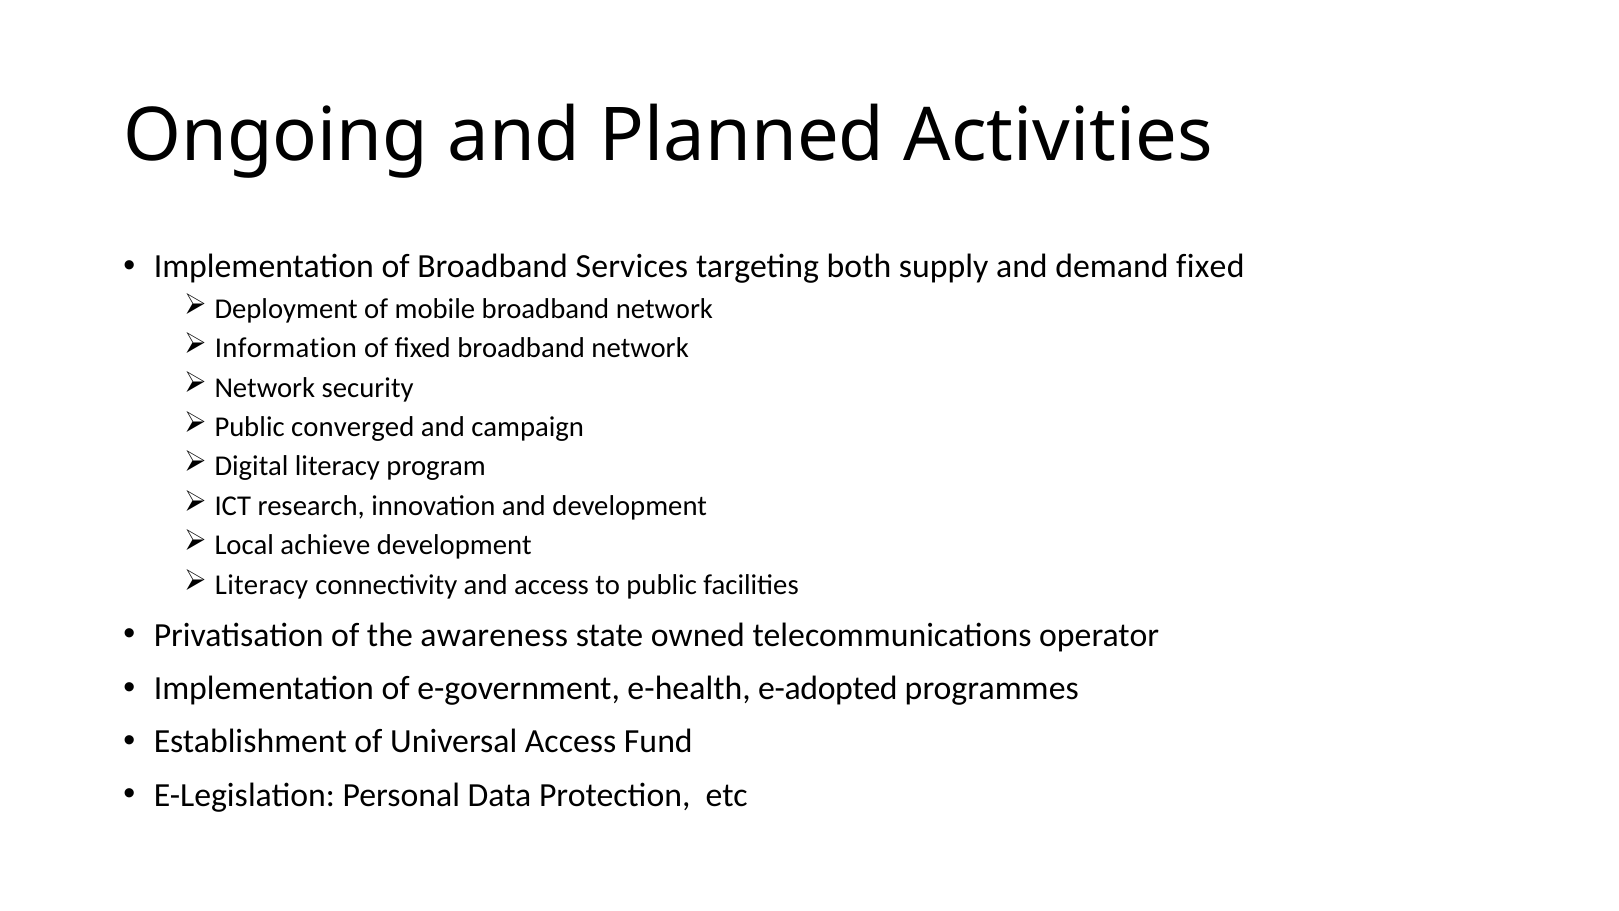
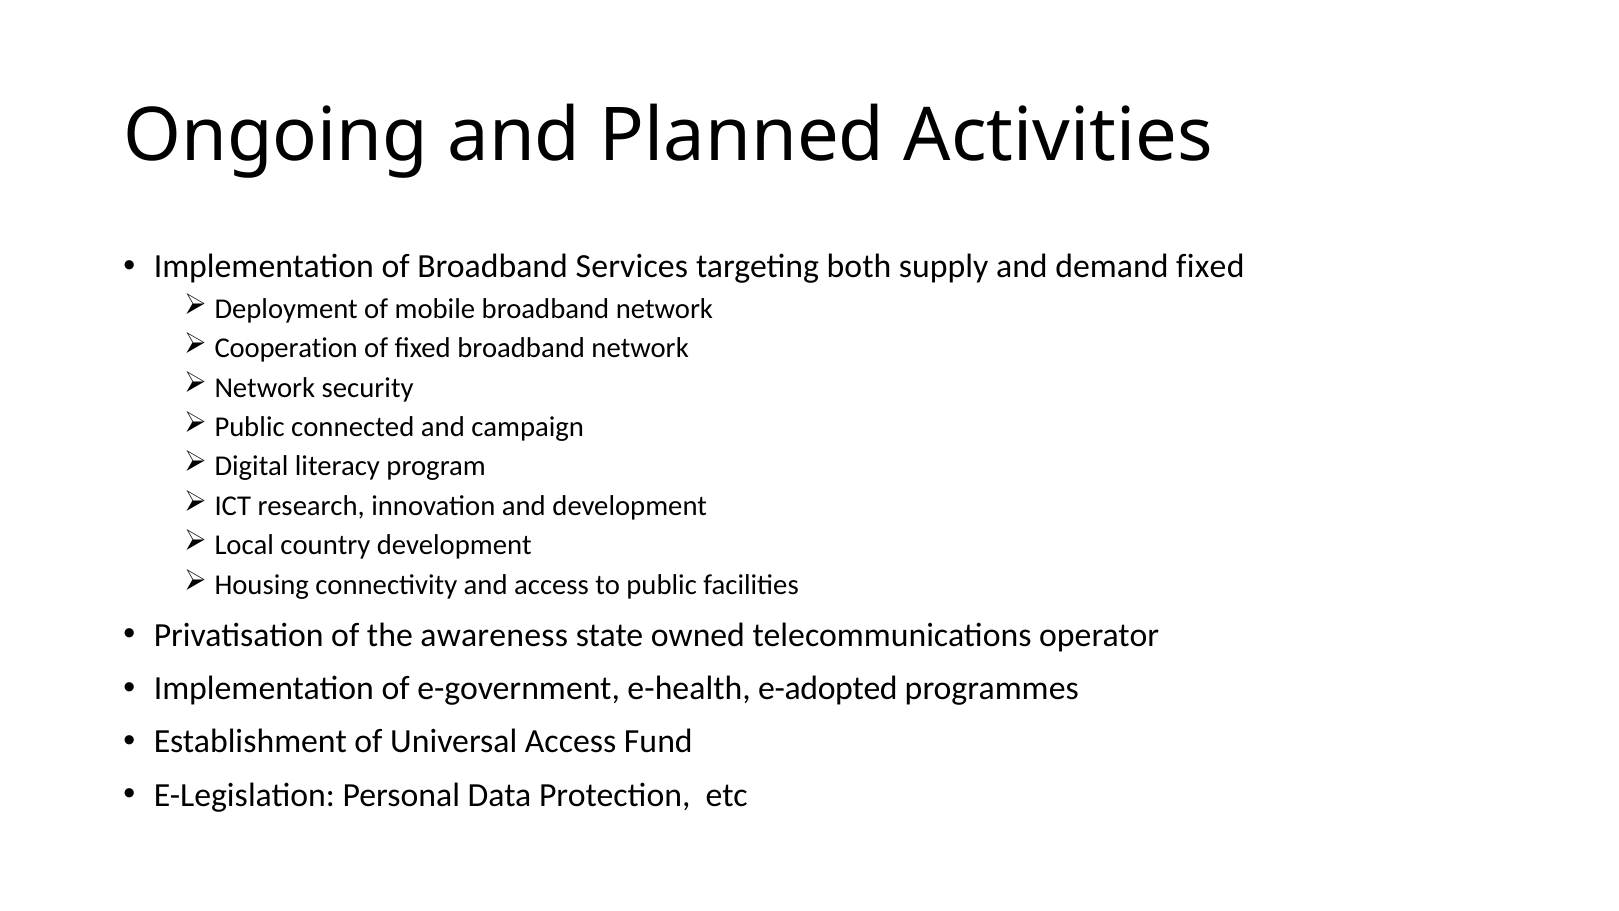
Information: Information -> Cooperation
converged: converged -> connected
achieve: achieve -> country
Literacy at (262, 584): Literacy -> Housing
